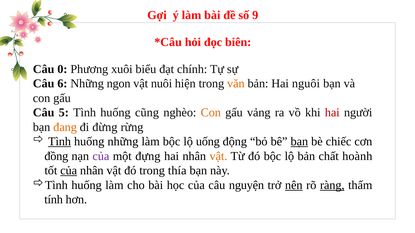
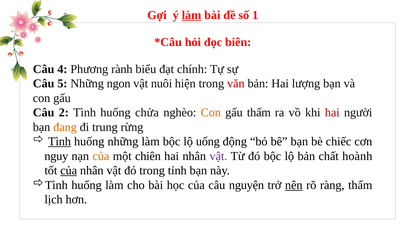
làm at (192, 15) underline: none -> present
9: 9 -> 1
0: 0 -> 4
xuôi: xuôi -> rành
6: 6 -> 5
văn colour: orange -> red
nguôi: nguôi -> lượng
5: 5 -> 2
cũng: cũng -> chửa
gấu vảng: vảng -> thấm
đừng: đừng -> trung
bạn at (299, 142) underline: present -> none
đồng: đồng -> nguy
của at (101, 156) colour: purple -> orange
đựng: đựng -> chiên
vật at (218, 156) colour: orange -> purple
thía: thía -> tỉnh
ràng underline: present -> none
tính: tính -> lịch
